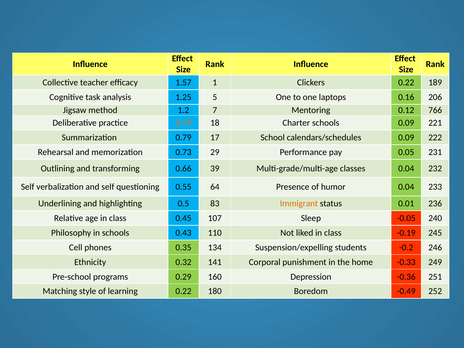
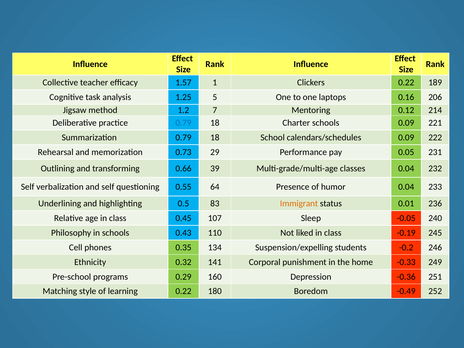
766: 766 -> 214
0.79 at (183, 123) colour: orange -> blue
Summarization 0.79 17: 17 -> 18
